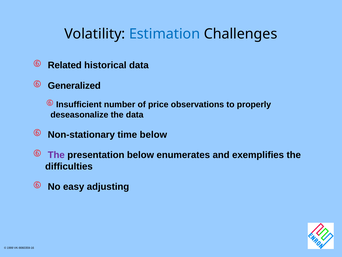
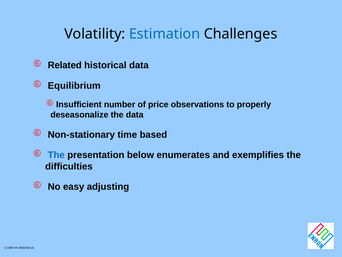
Generalized: Generalized -> Equilibrium
time below: below -> based
The at (56, 155) colour: purple -> blue
